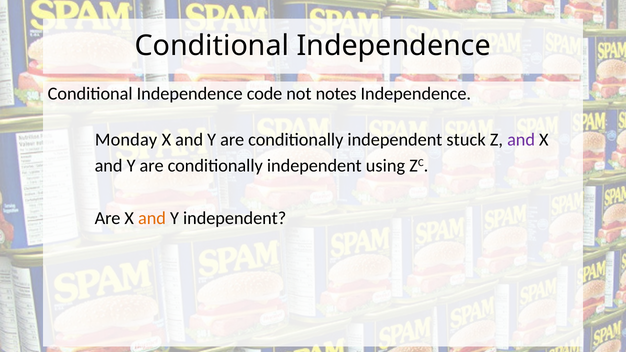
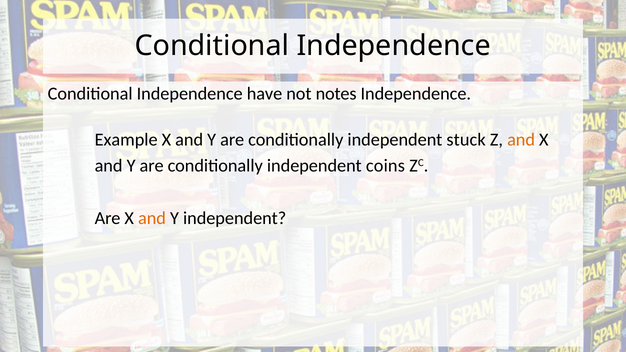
code: code -> have
Monday: Monday -> Example
and at (521, 140) colour: purple -> orange
using: using -> coins
